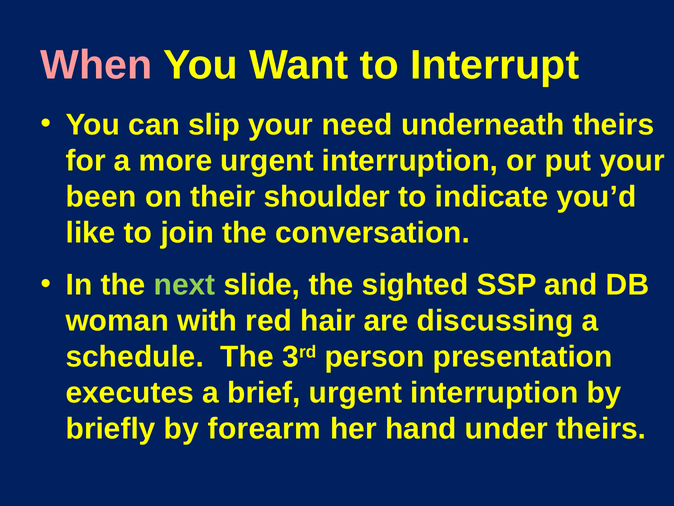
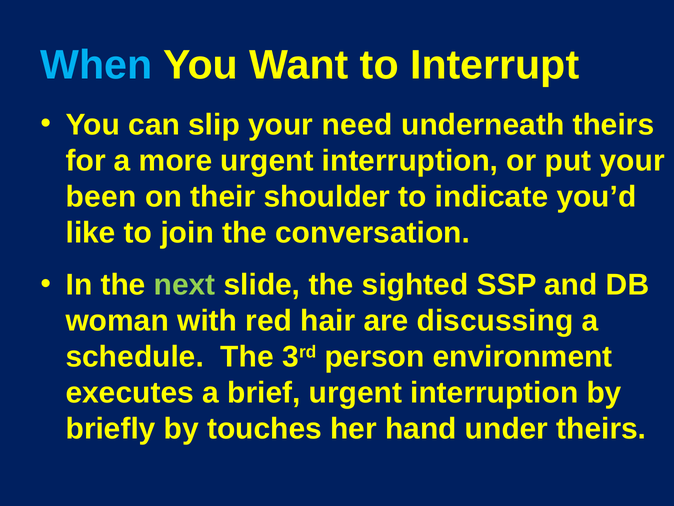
When colour: pink -> light blue
presentation: presentation -> environment
forearm: forearm -> touches
